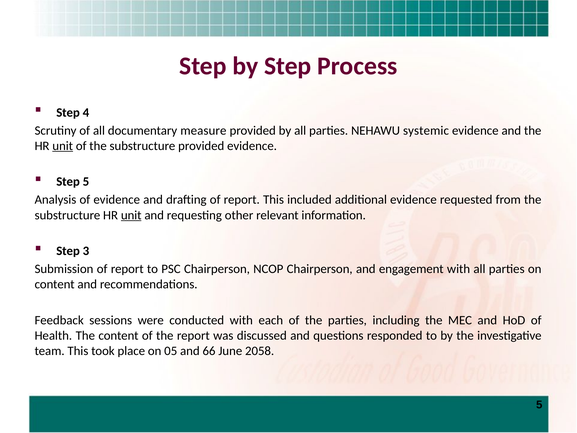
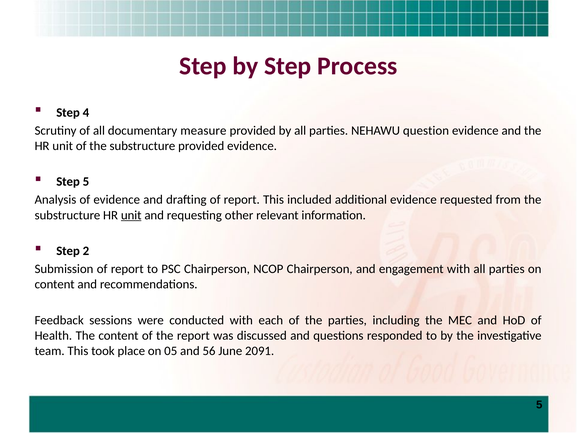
systemic: systemic -> question
unit at (63, 146) underline: present -> none
3: 3 -> 2
66: 66 -> 56
2058: 2058 -> 2091
